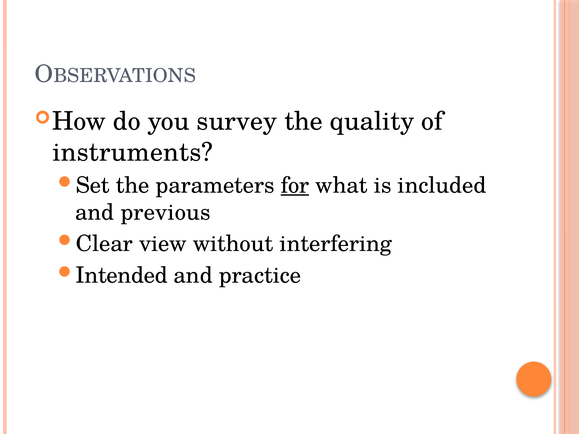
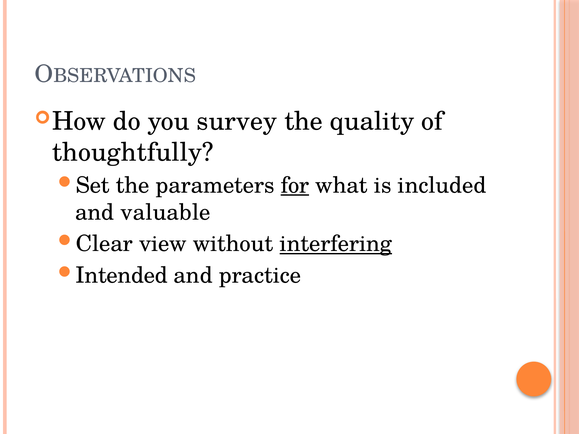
instruments: instruments -> thoughtfully
previous: previous -> valuable
interfering underline: none -> present
